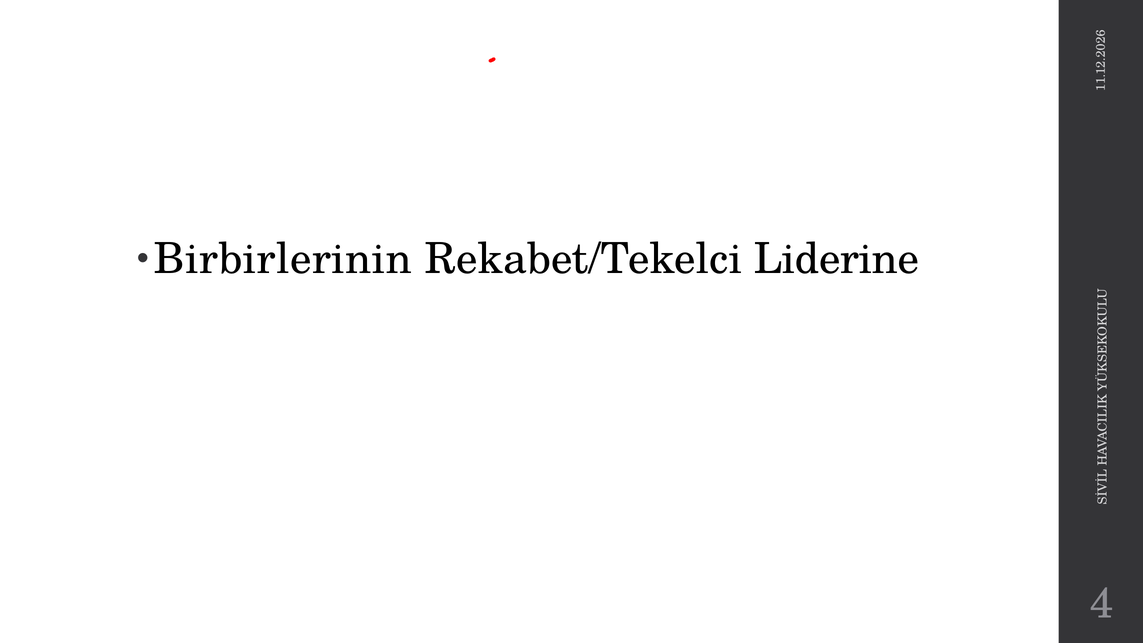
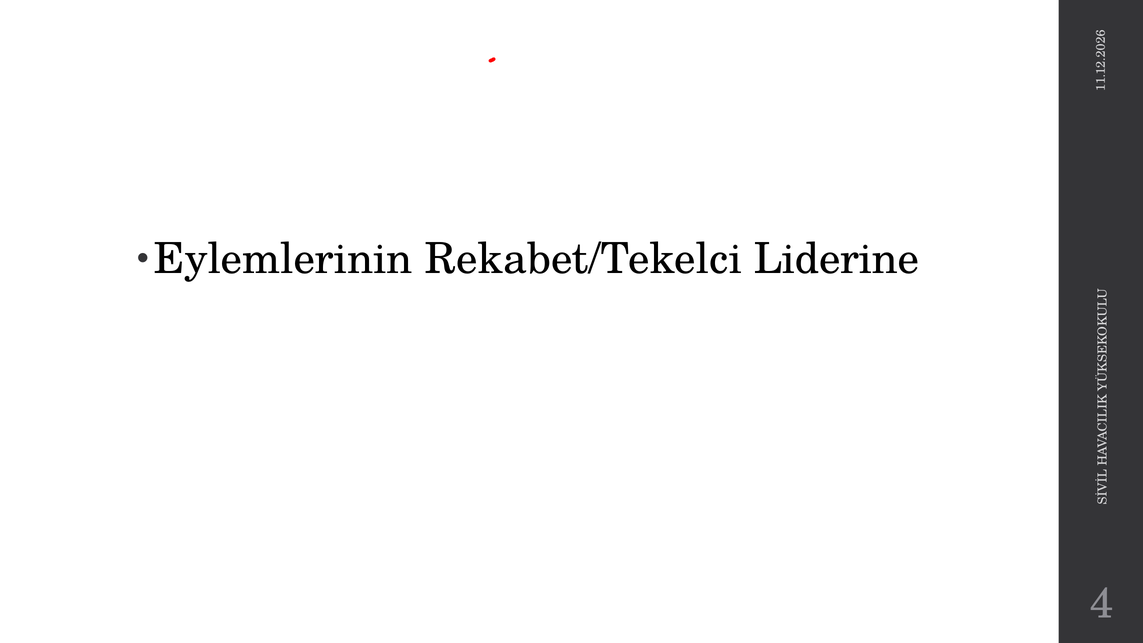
Birbirlerinin: Birbirlerinin -> Eylemlerinin
